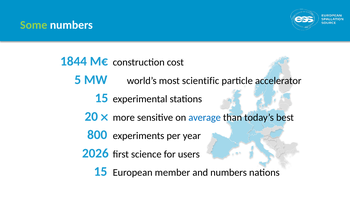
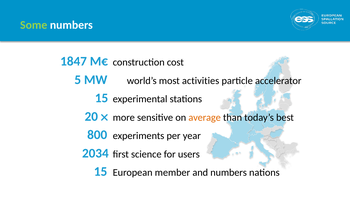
1844: 1844 -> 1847
scientific: scientific -> activities
average colour: blue -> orange
2026: 2026 -> 2034
